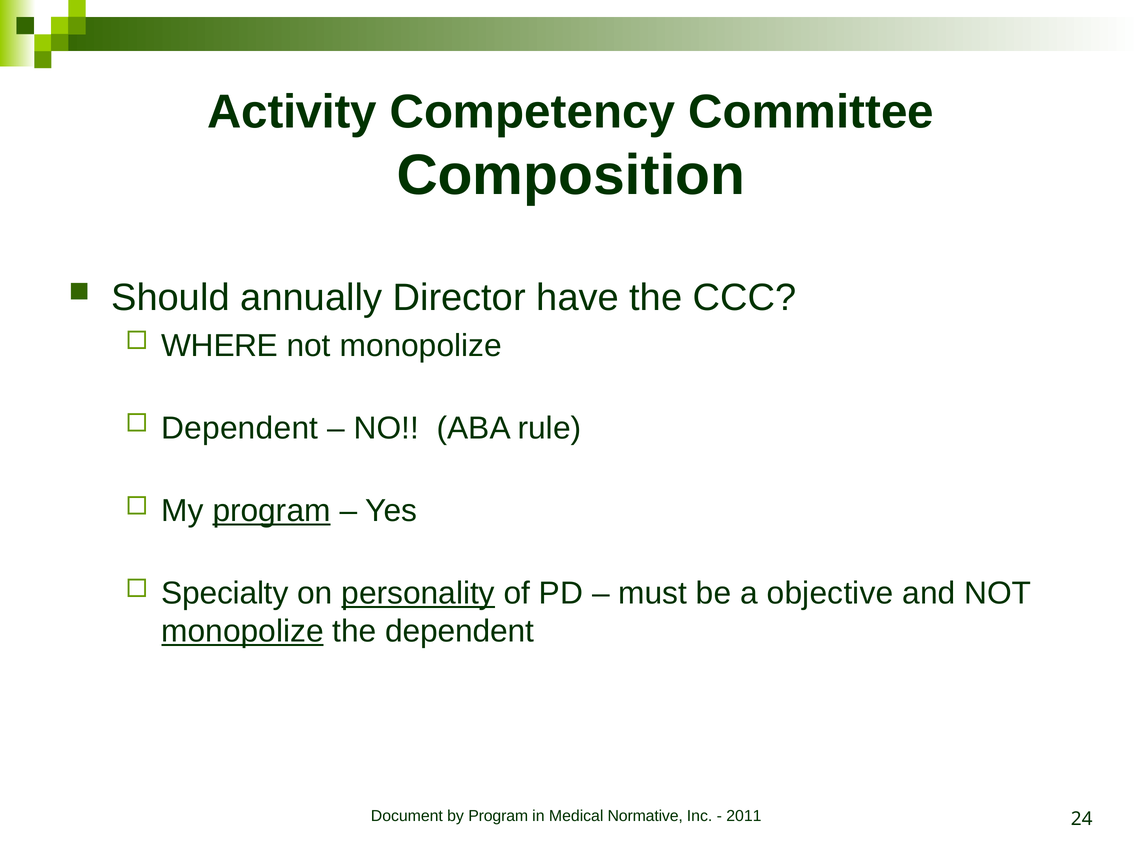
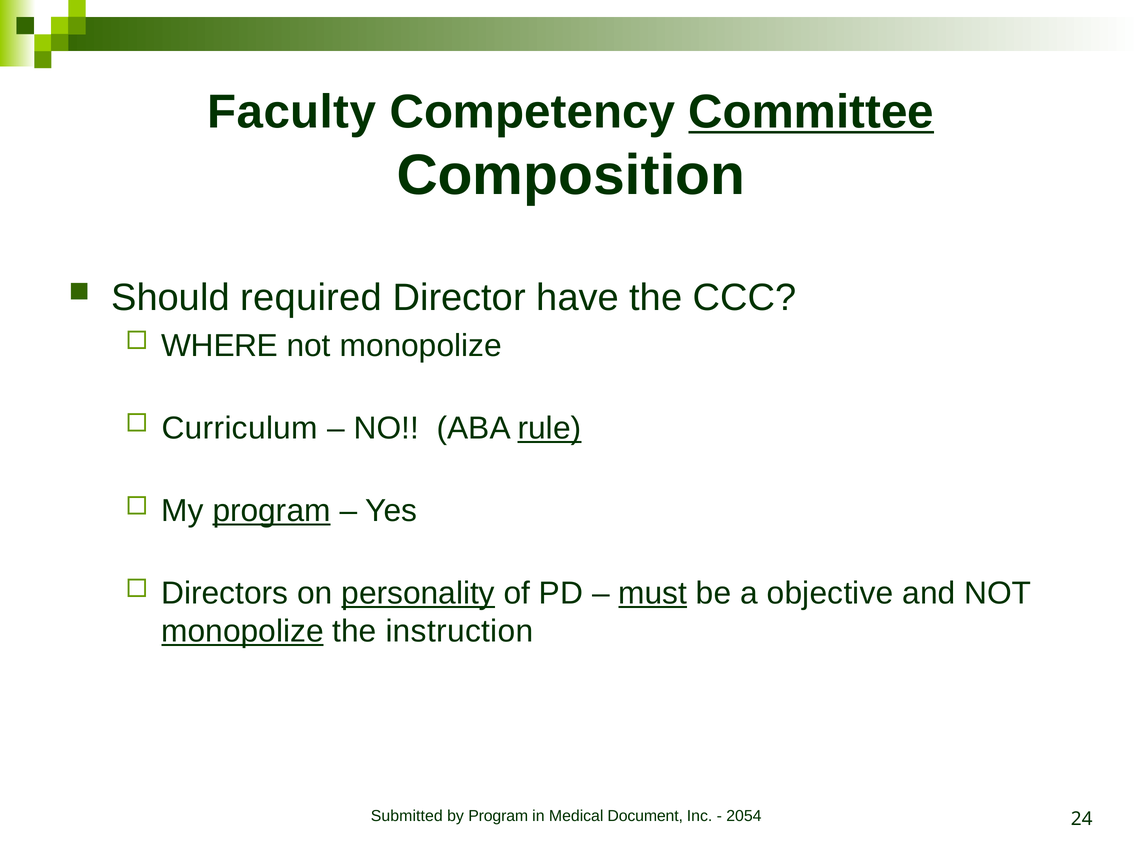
Activity: Activity -> Faculty
Committee underline: none -> present
annually: annually -> required
Dependent at (240, 428): Dependent -> Curriculum
rule underline: none -> present
Specialty: Specialty -> Directors
must underline: none -> present
the dependent: dependent -> instruction
Document: Document -> Submitted
Normative: Normative -> Document
2011: 2011 -> 2054
